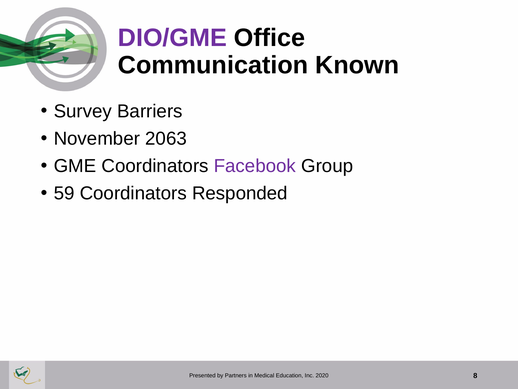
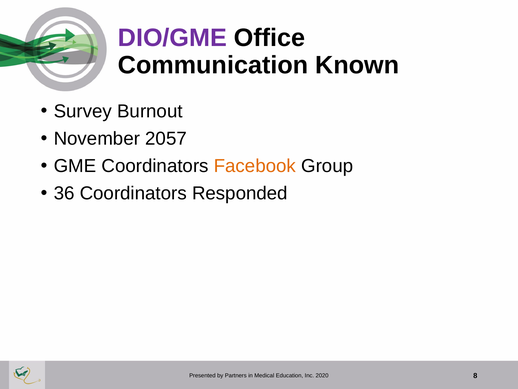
Barriers: Barriers -> Burnout
2063: 2063 -> 2057
Facebook colour: purple -> orange
59: 59 -> 36
